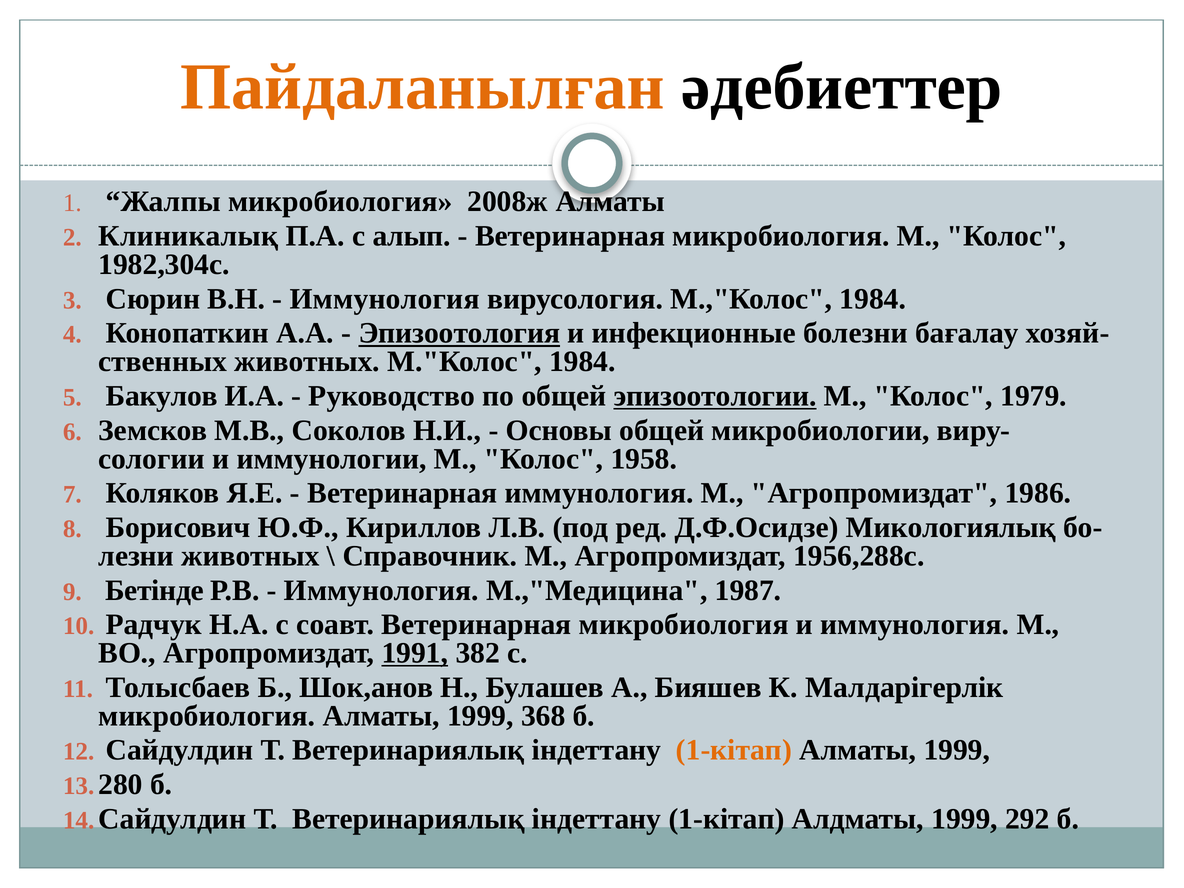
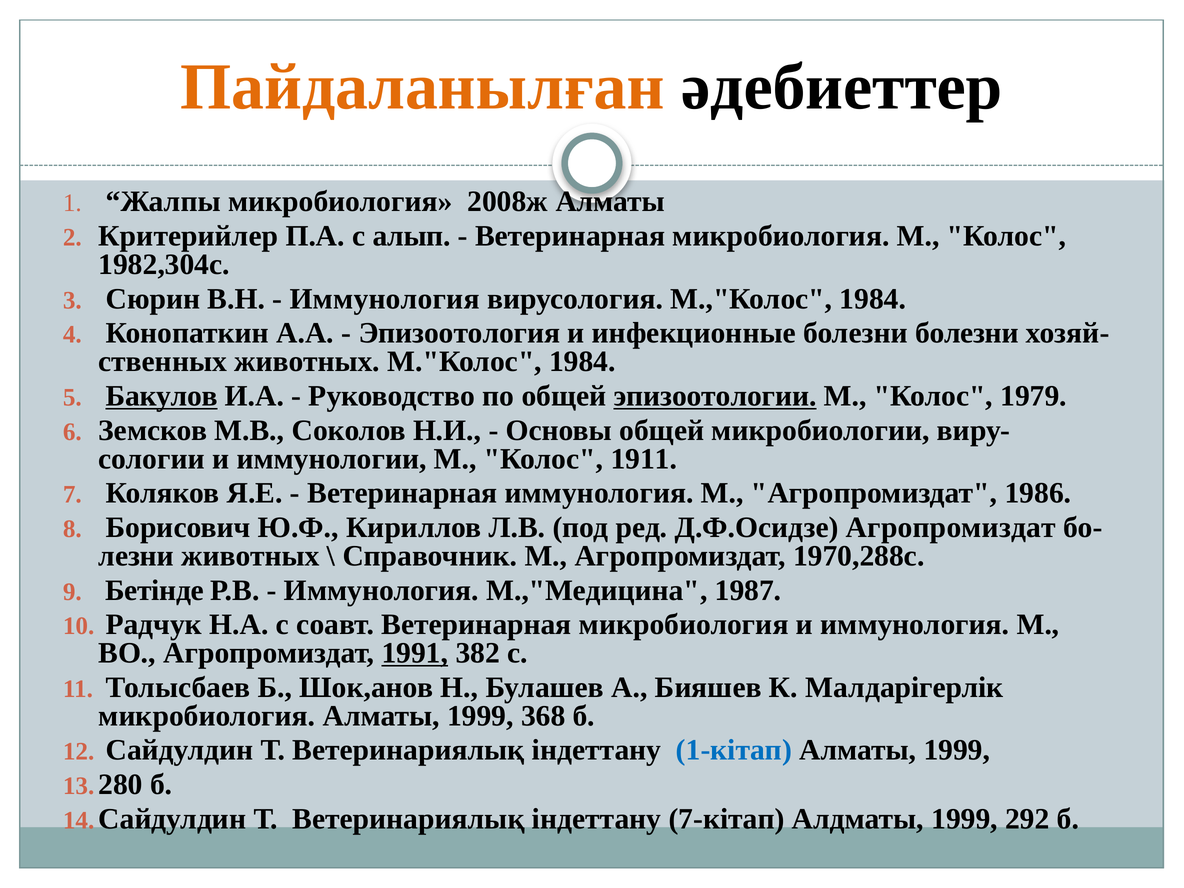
Клиникалық: Клиникалық -> Критерийлер
Эпизоотология underline: present -> none
болезни бағалау: бағалау -> болезни
Бакулов underline: none -> present
1958: 1958 -> 1911
Д.Ф.Осидзе Микологиялық: Микологиялық -> Агропромиздат
1956,288с: 1956,288с -> 1970,288с
1-кітап at (734, 750) colour: orange -> blue
1-кітап at (727, 819): 1-кітап -> 7-кітап
